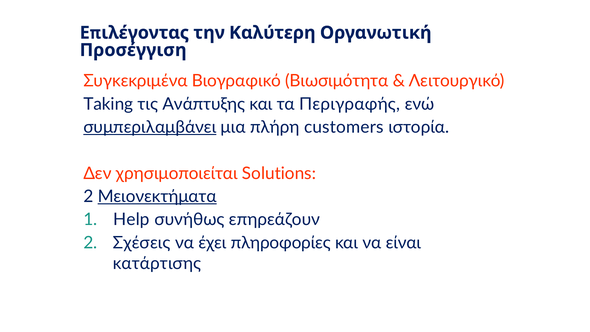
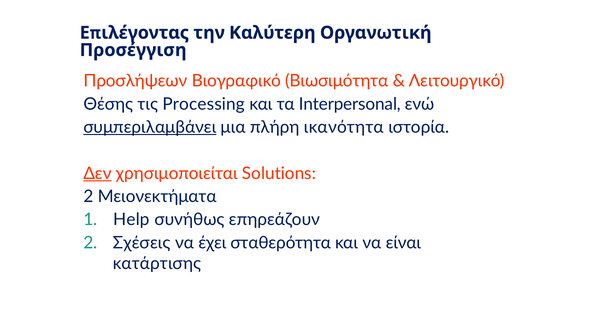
Συγκεκριμένα: Συγκεκριμένα -> Προσλήψεων
Taking: Taking -> Θέσης
Ανάπτυξης: Ανάπτυξης -> Processing
Περιγραφής: Περιγραφής -> Interpersonal
customers: customers -> ικανότητα
Δεν underline: none -> present
Μειονεκτήματα underline: present -> none
πληροφορίες: πληροφορίες -> σταθερότητα
